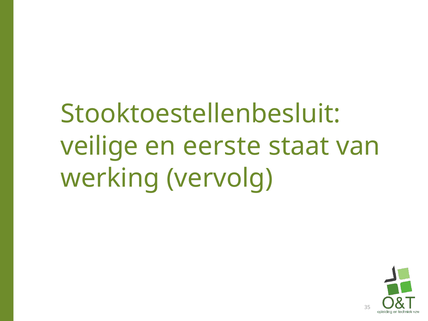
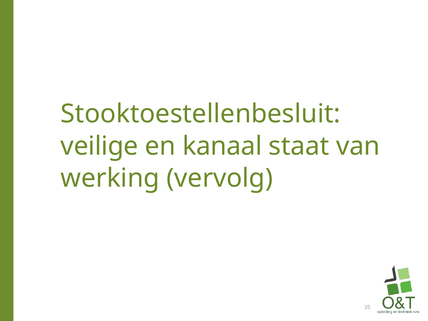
eerste: eerste -> kanaal
